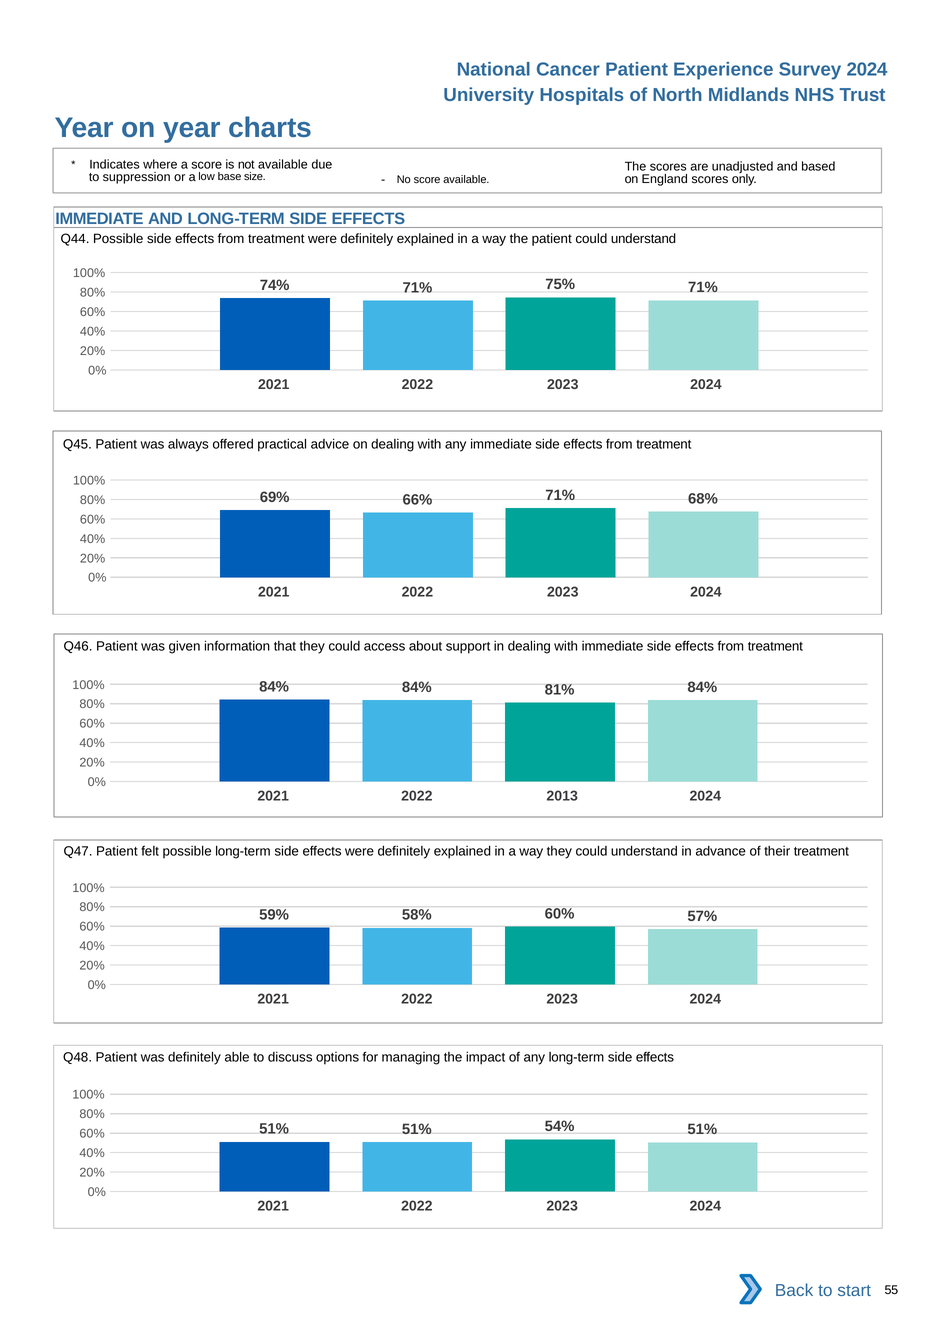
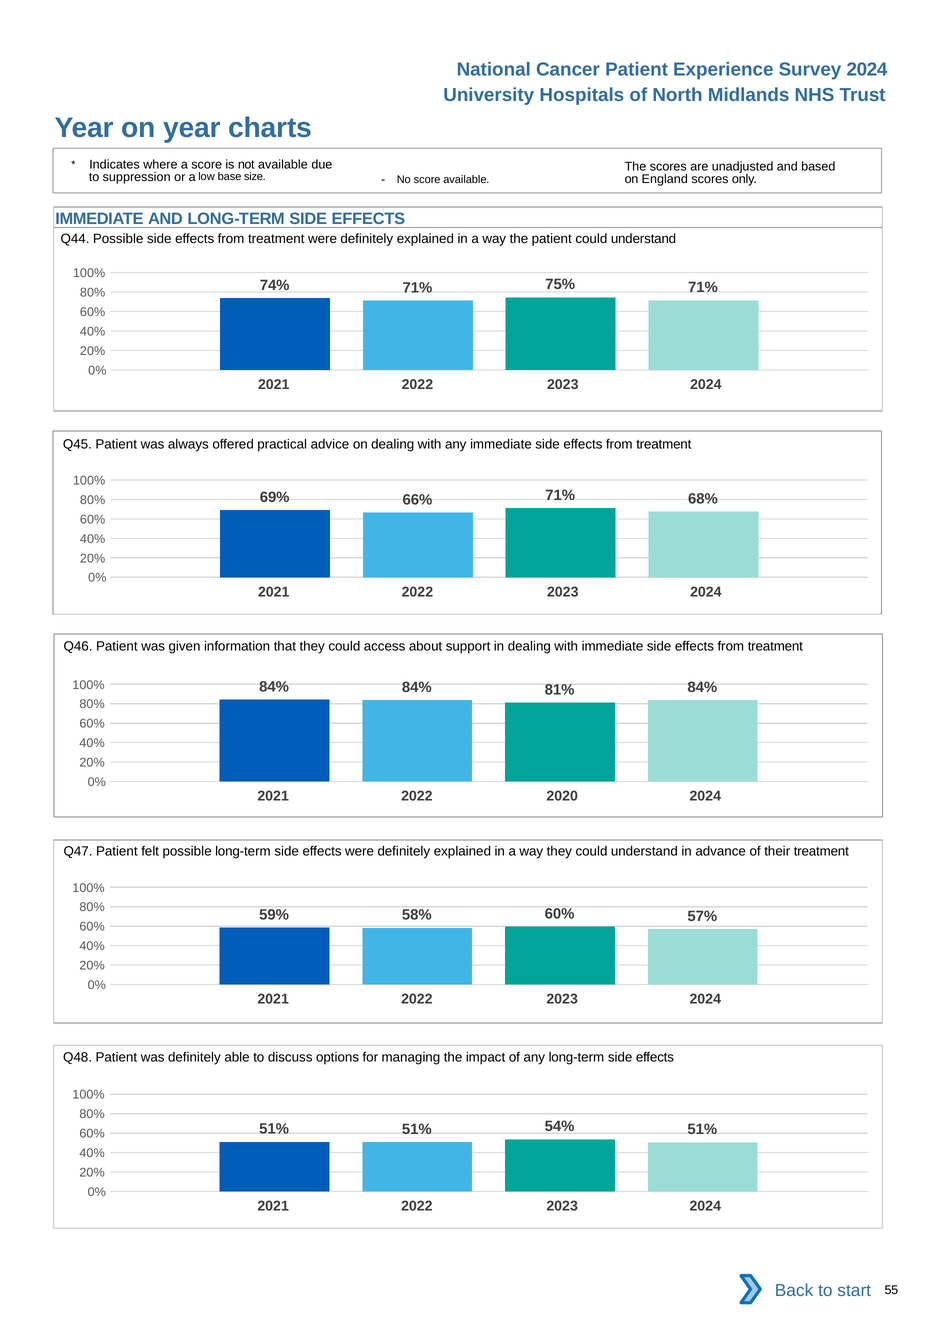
2013: 2013 -> 2020
